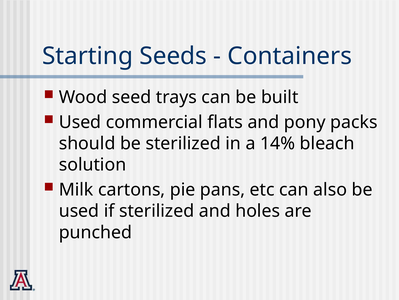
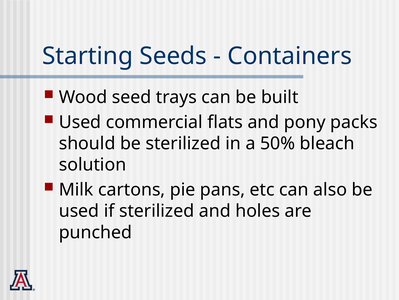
14%: 14% -> 50%
